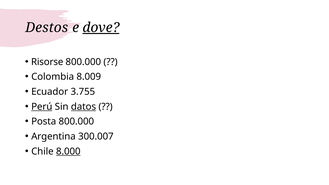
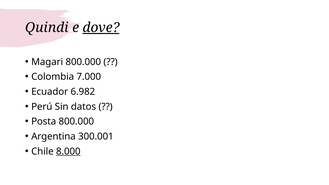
Destos: Destos -> Quindi
Risorse: Risorse -> Magari
8.009: 8.009 -> 7.000
3.755: 3.755 -> 6.982
Perú underline: present -> none
datos underline: present -> none
300.007: 300.007 -> 300.001
